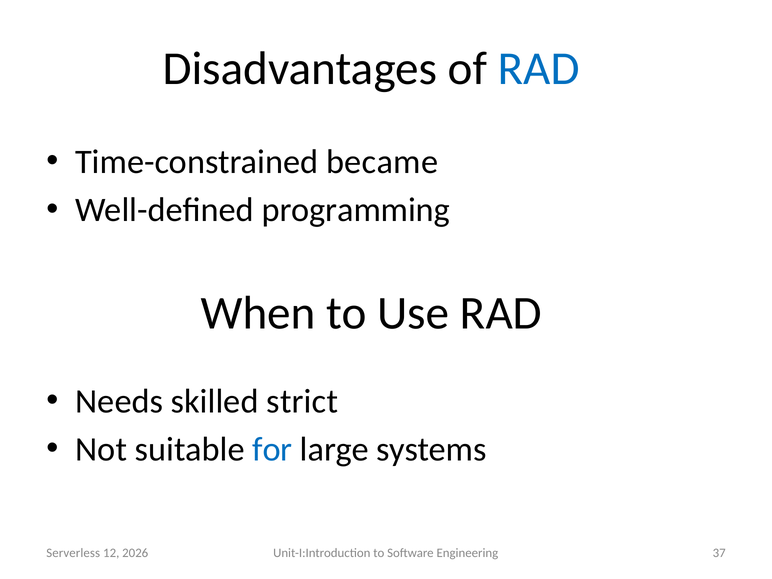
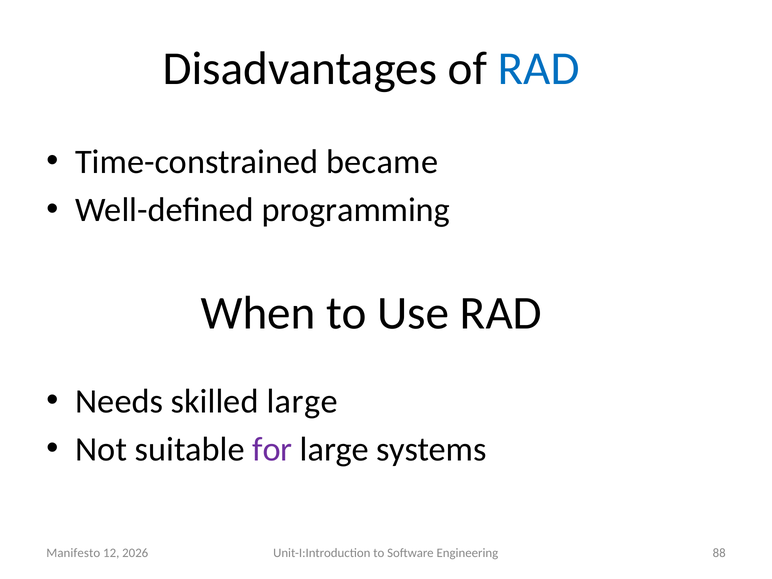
skilled strict: strict -> large
for colour: blue -> purple
Serverless: Serverless -> Manifesto
37: 37 -> 88
